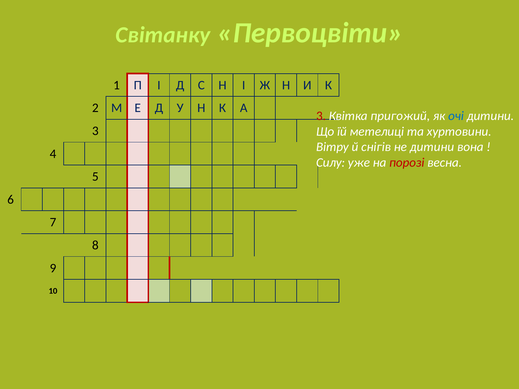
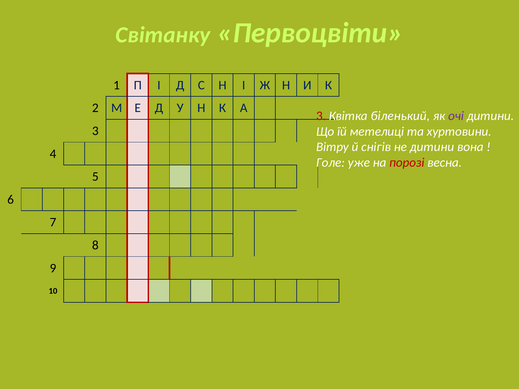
пригожий: пригожий -> біленький
очі colour: blue -> purple
Силу: Силу -> Голе
